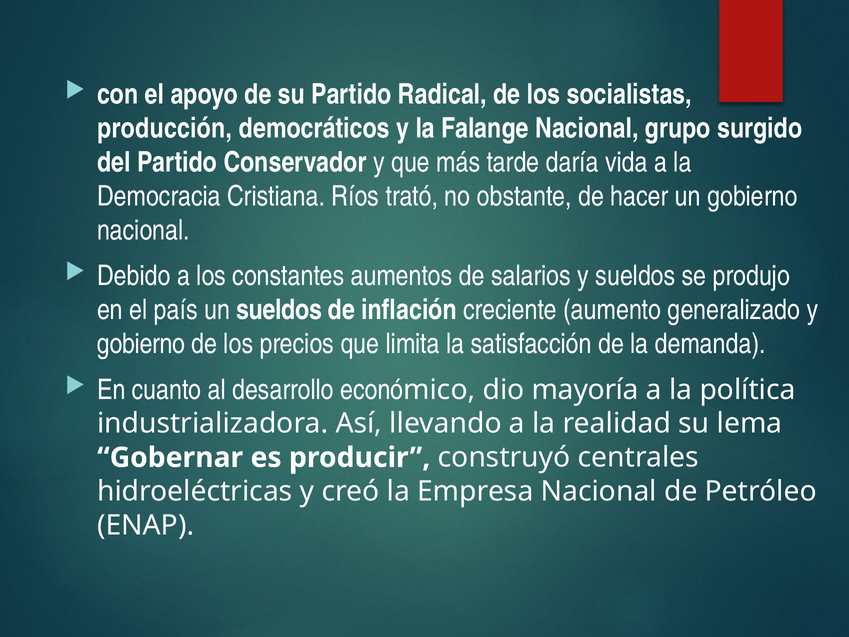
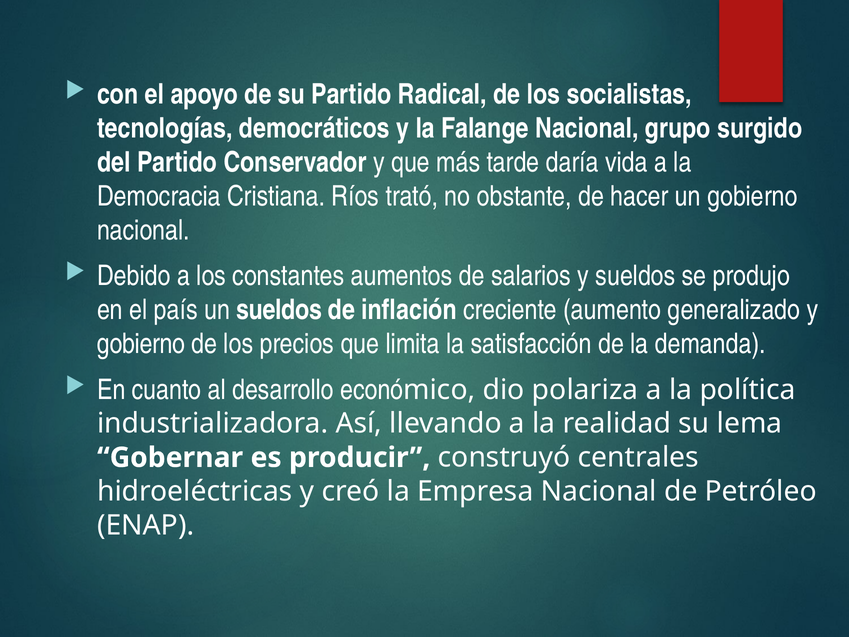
producción: producción -> tecnologías
mayoría: mayoría -> polariza
